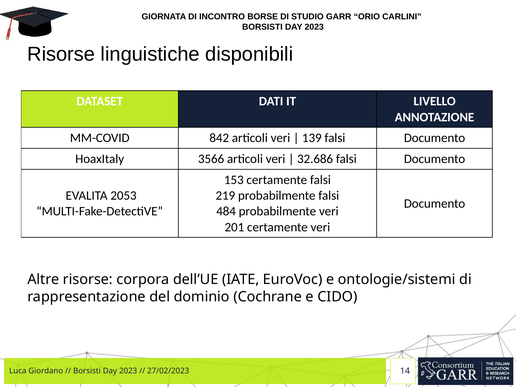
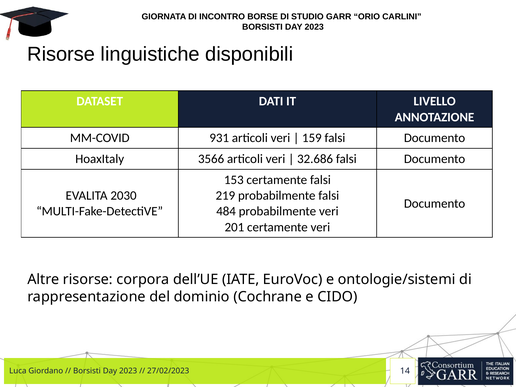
842: 842 -> 931
139: 139 -> 159
2053: 2053 -> 2030
